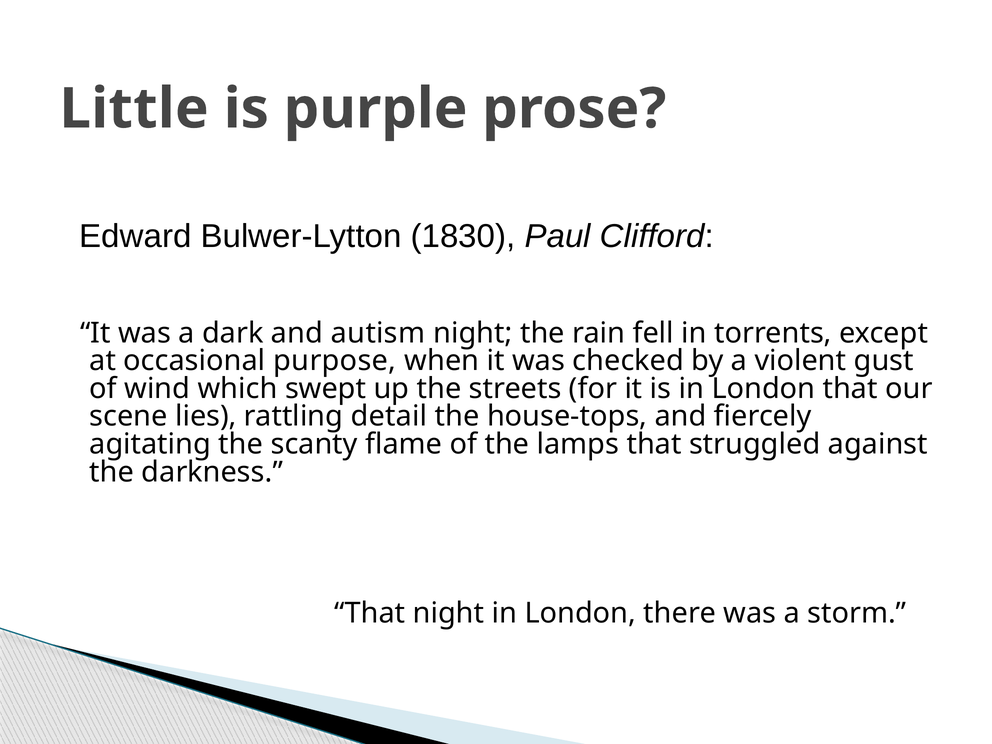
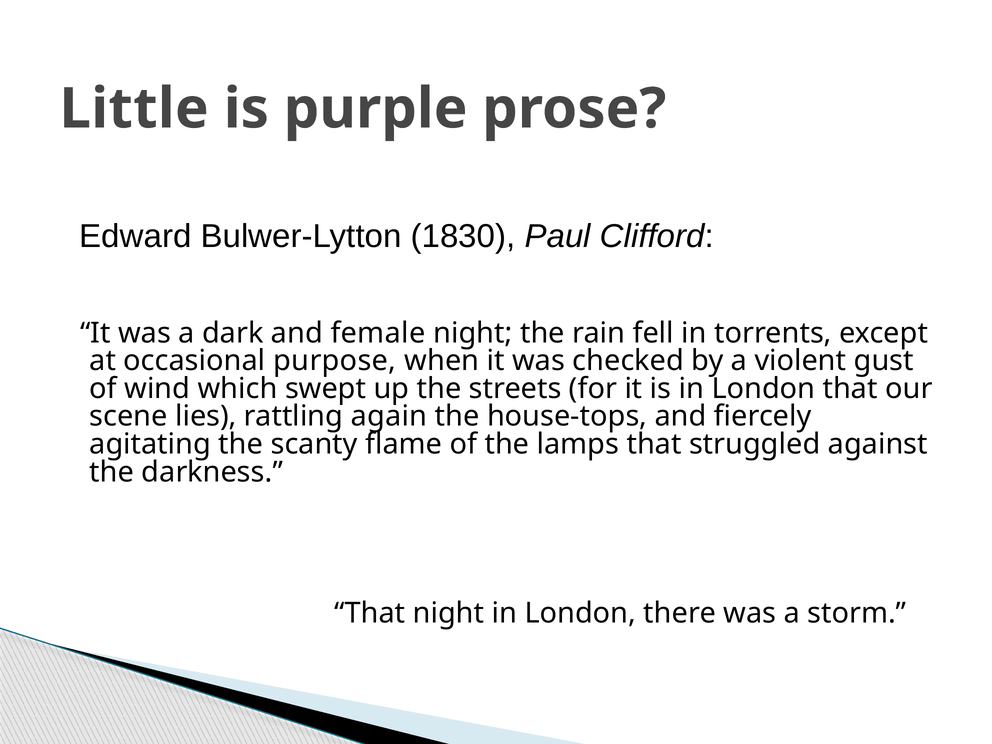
autism: autism -> female
detail: detail -> again
